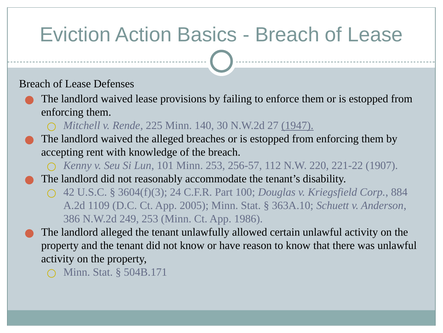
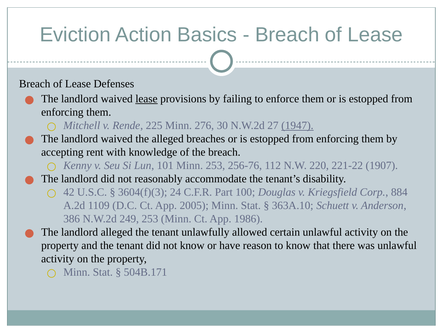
lease at (146, 99) underline: none -> present
140: 140 -> 276
256-57: 256-57 -> 256-76
